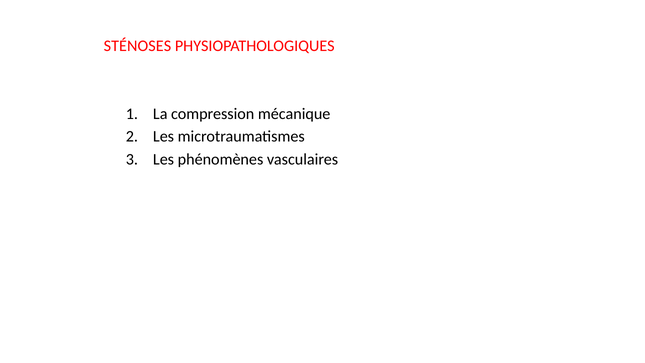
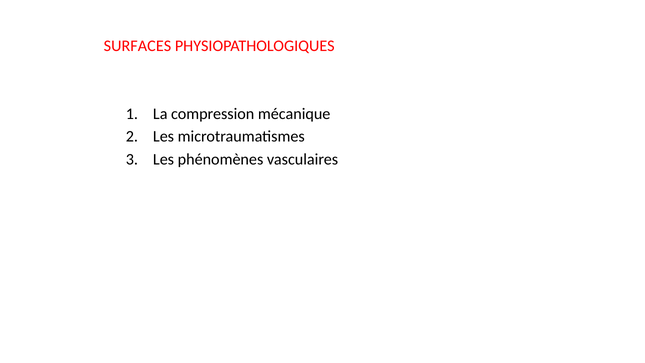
STÉNOSES: STÉNOSES -> SURFACES
